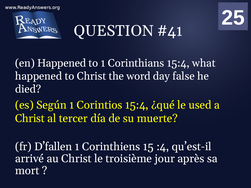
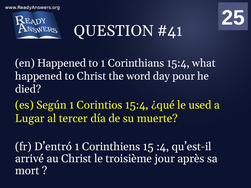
false: false -> pour
Christ at (30, 119): Christ -> Lugar
D’fallen: D’fallen -> D’entró
